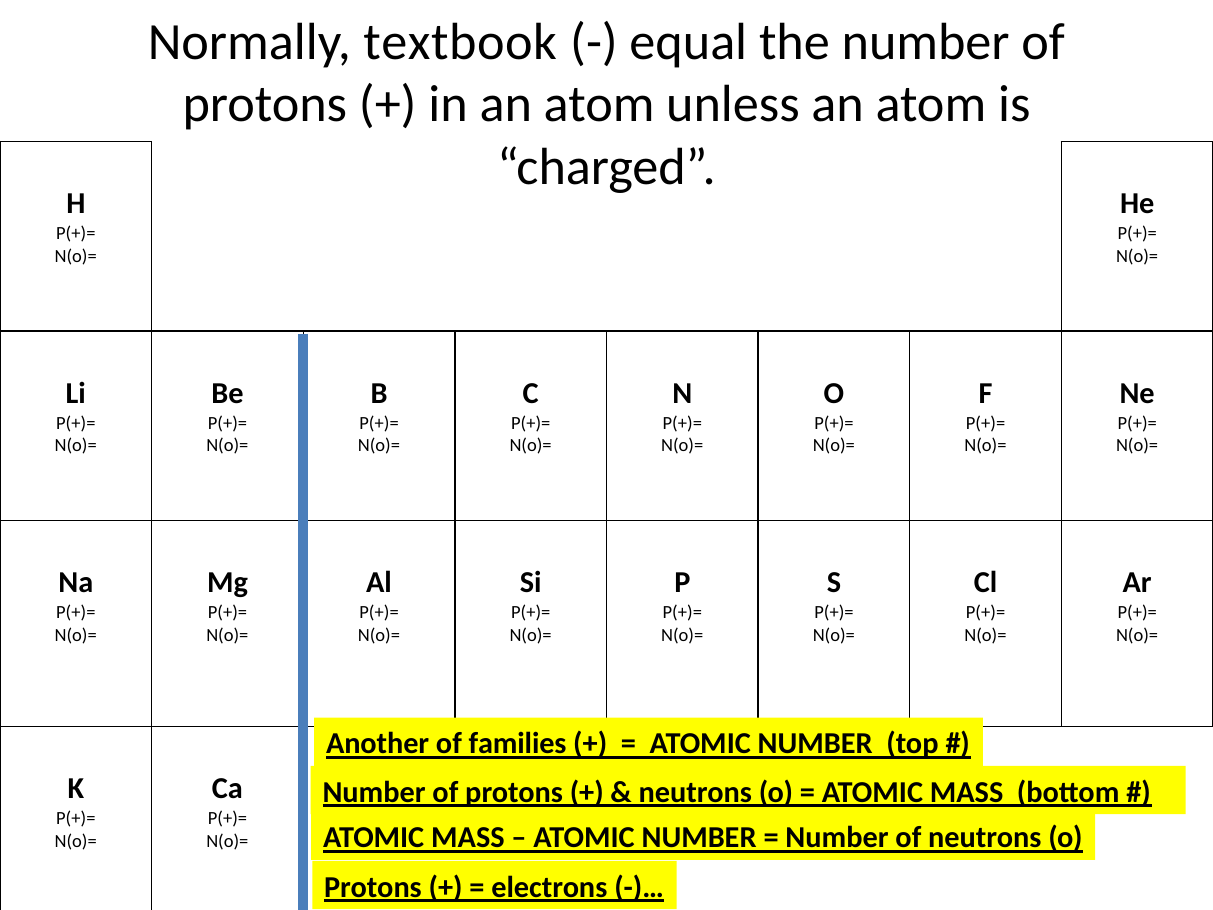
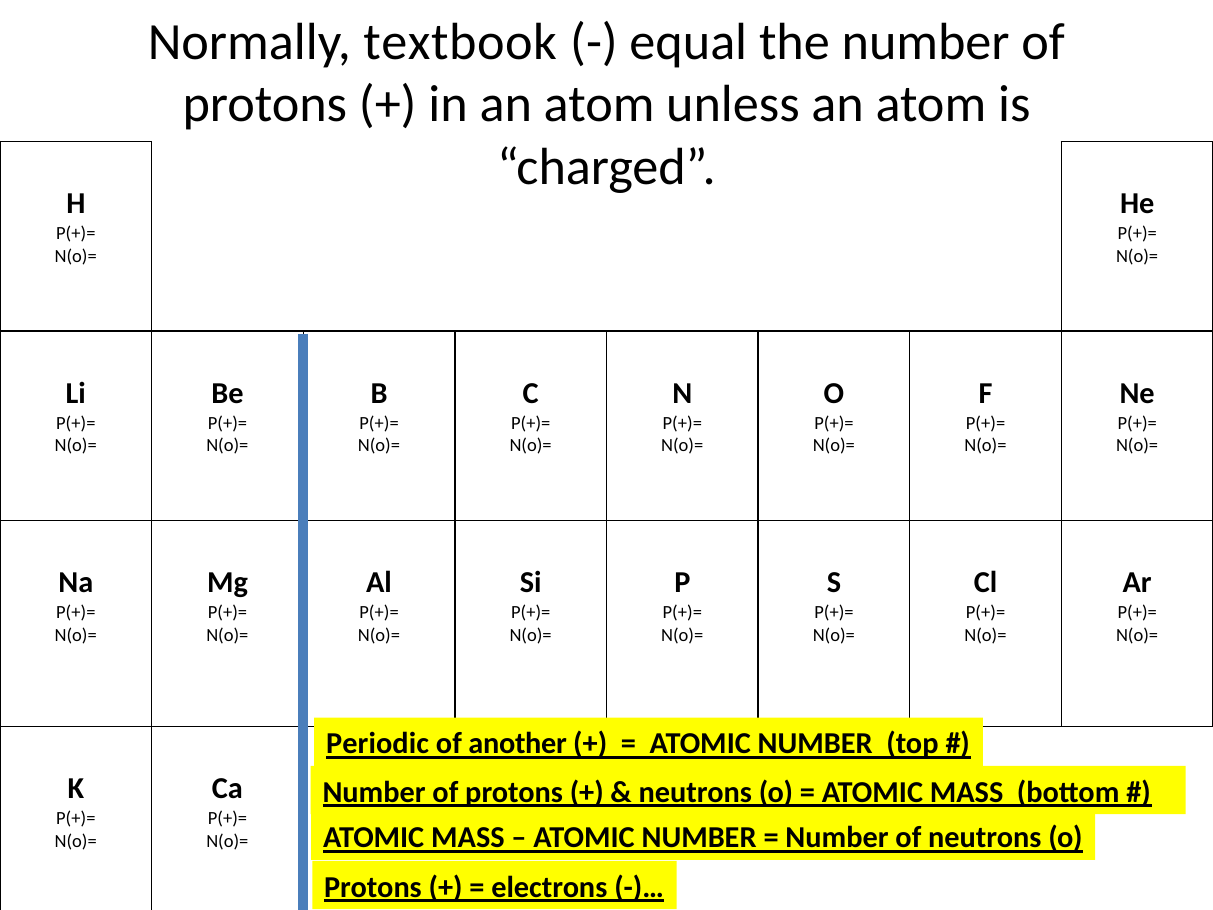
Another: Another -> Periodic
families: families -> another
